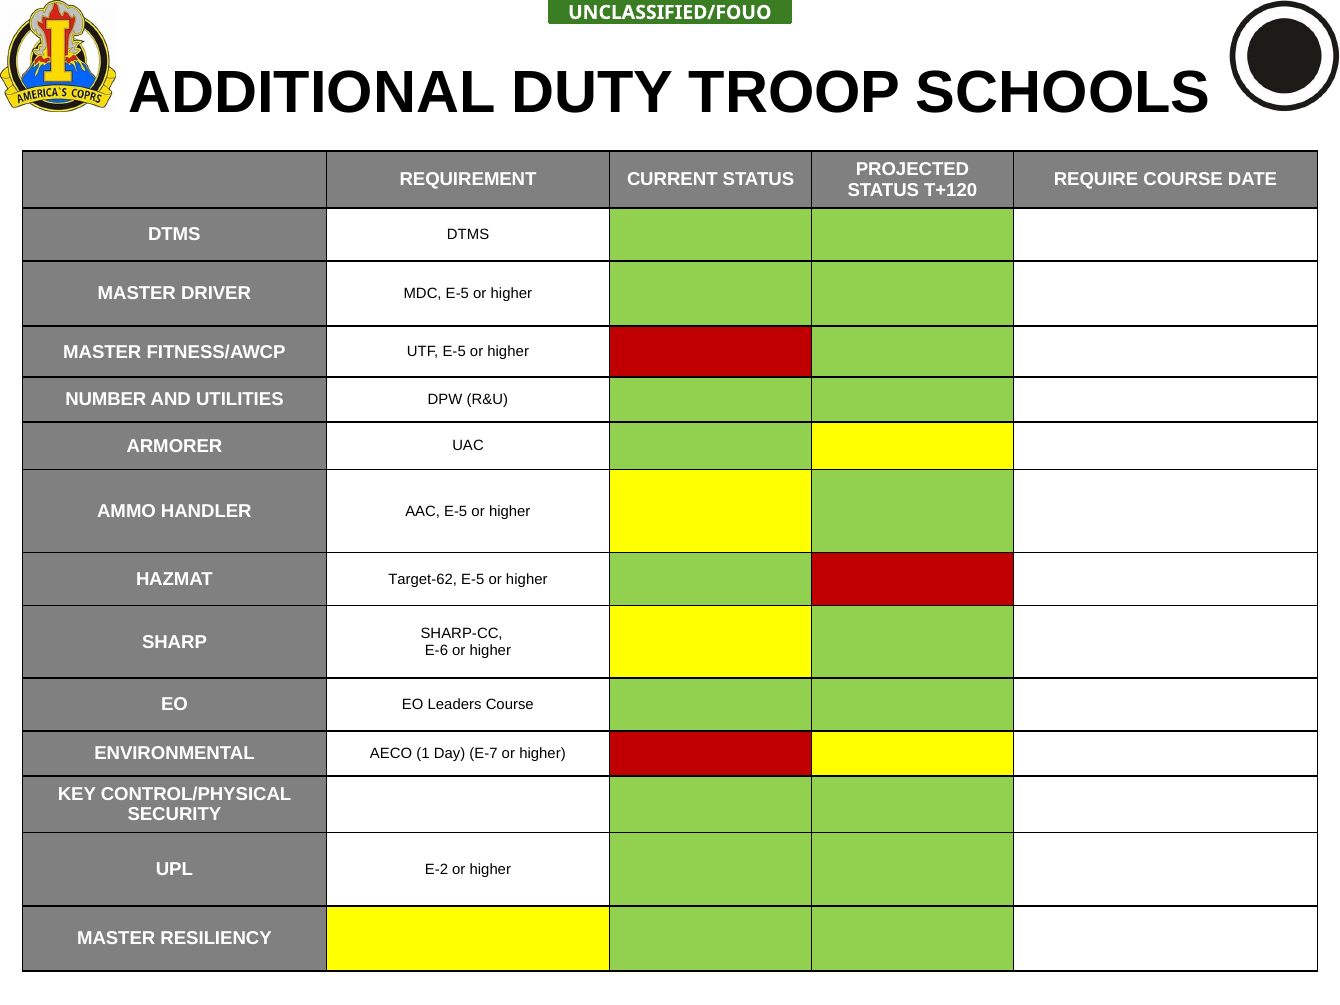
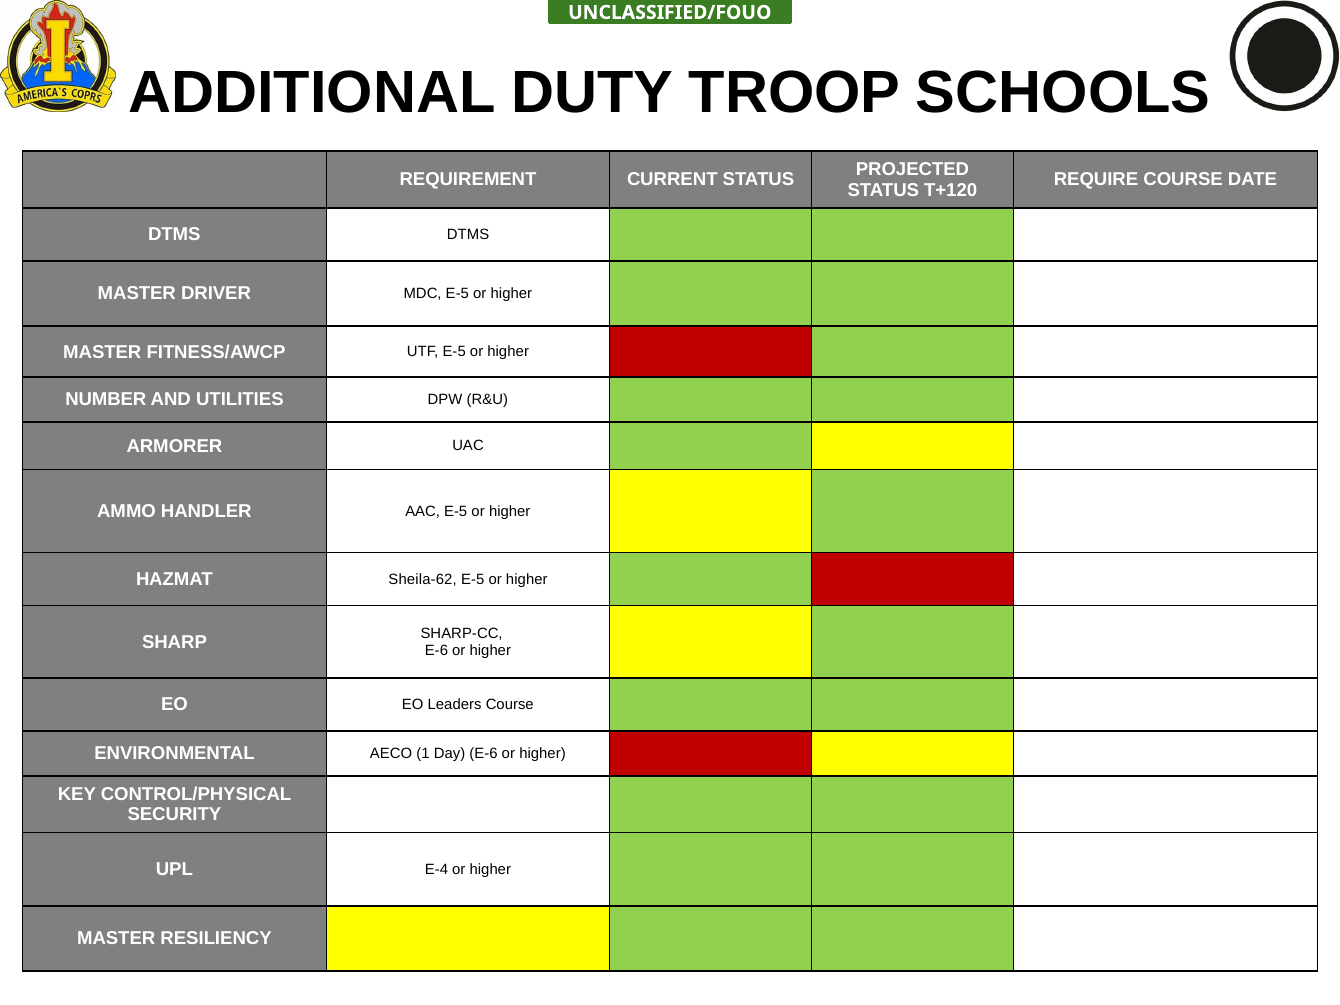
Target-62: Target-62 -> Sheila-62
Day E-7: E-7 -> E-6
E-2: E-2 -> E-4
